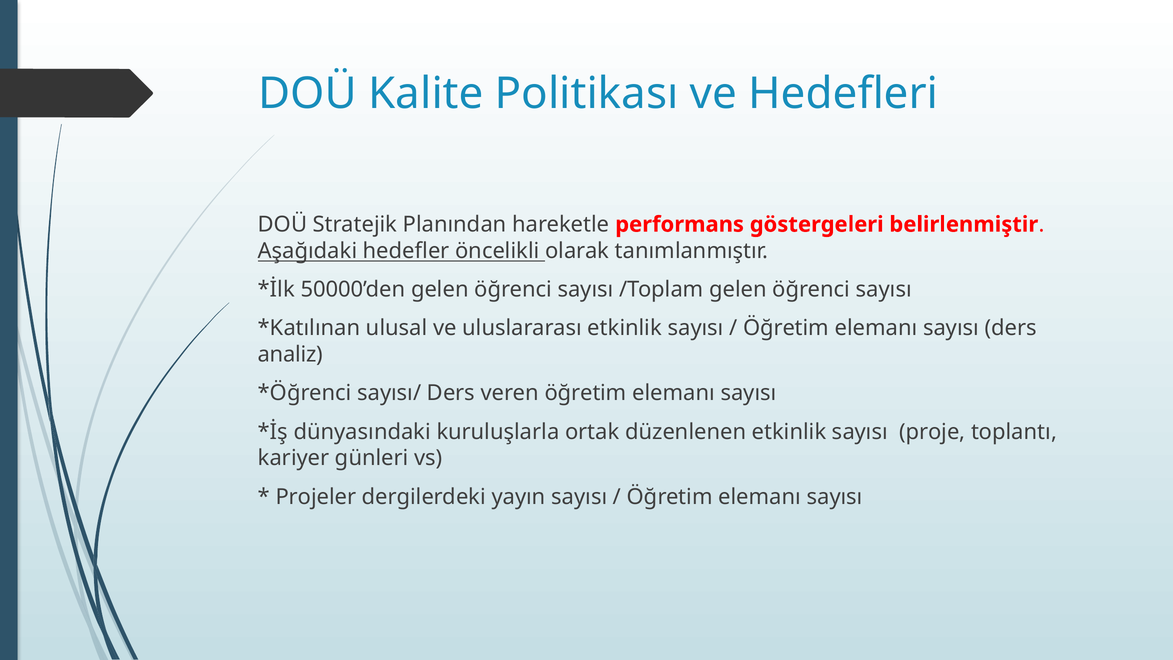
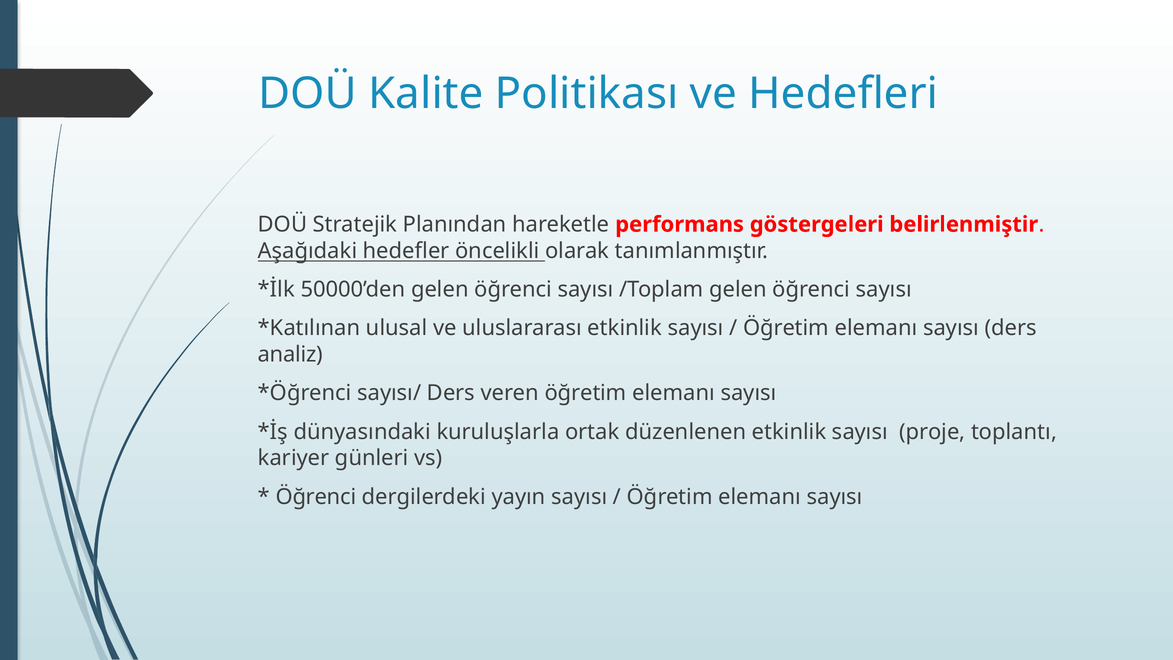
Projeler at (316, 497): Projeler -> Öğrenci
